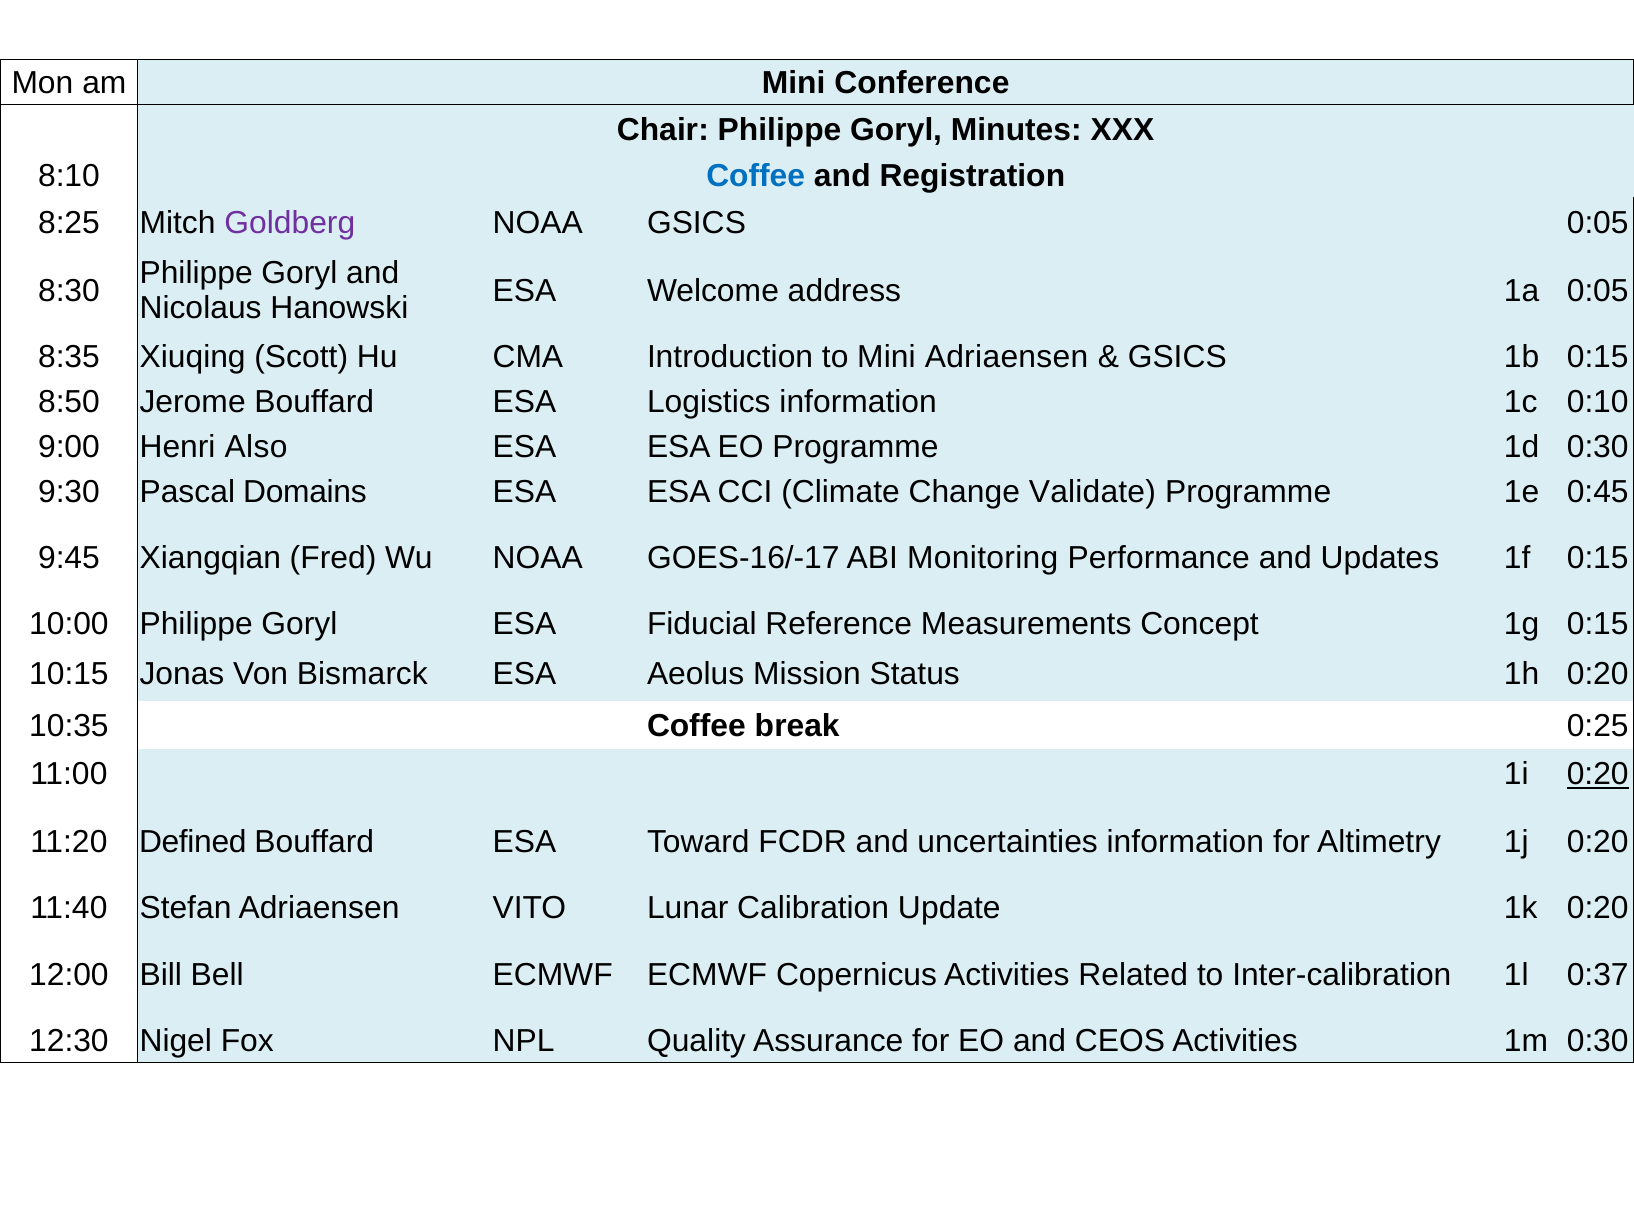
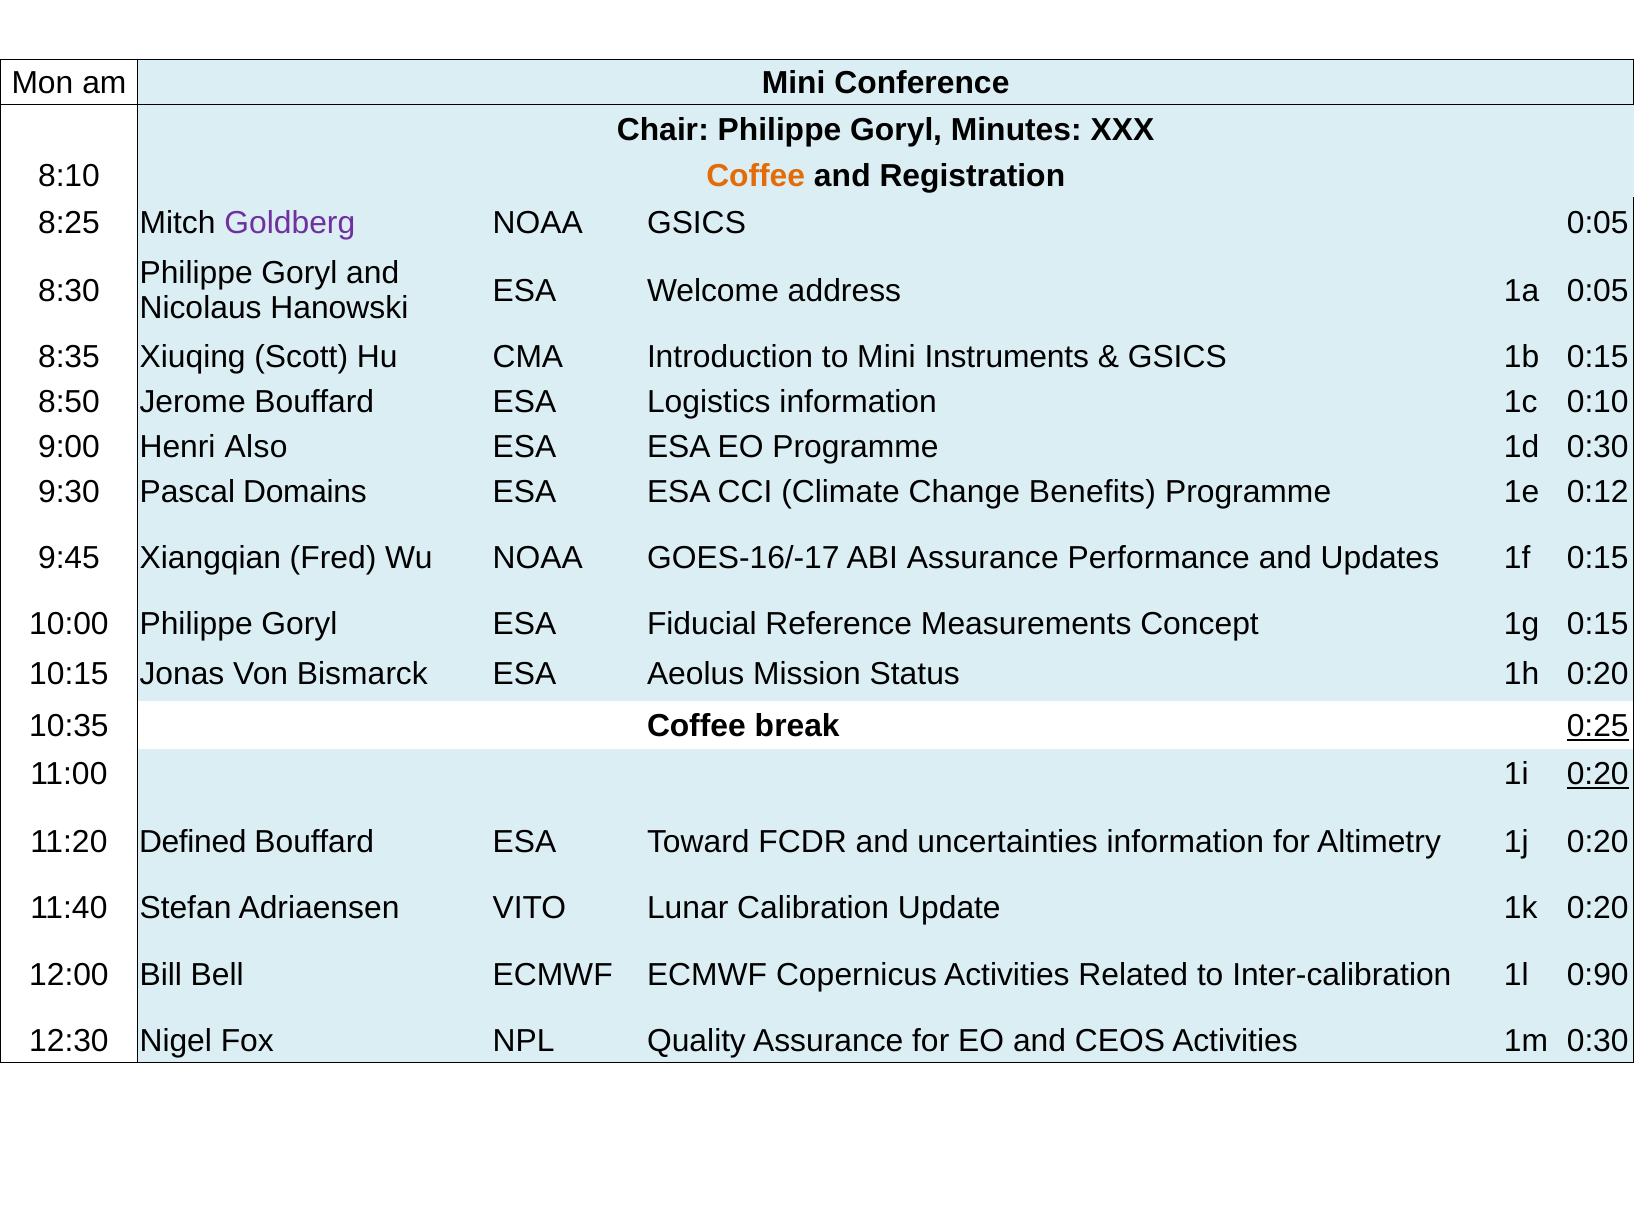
Coffee at (756, 176) colour: blue -> orange
Mini Adriaensen: Adriaensen -> Instruments
Validate: Validate -> Benefits
0:45: 0:45 -> 0:12
ABI Monitoring: Monitoring -> Assurance
0:25 underline: none -> present
0:37: 0:37 -> 0:90
